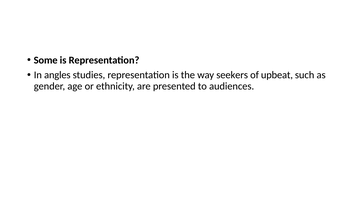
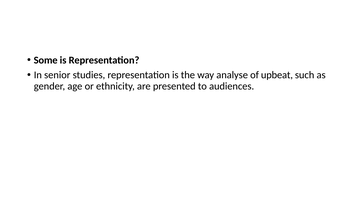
angles: angles -> senior
seekers: seekers -> analyse
